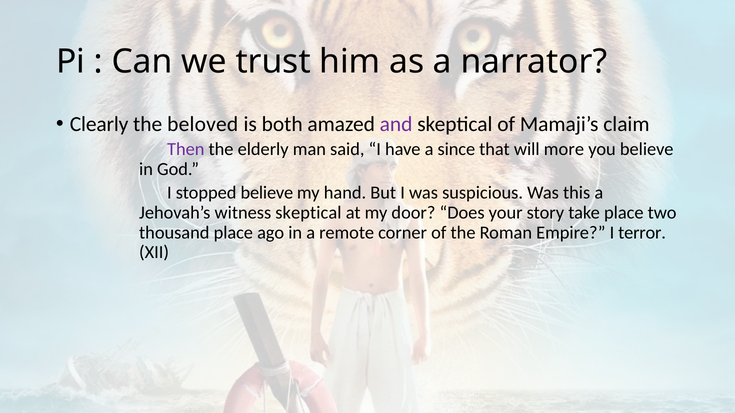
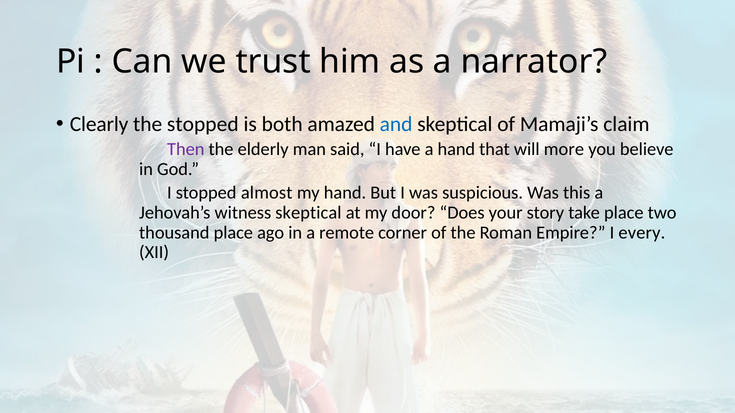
the beloved: beloved -> stopped
and colour: purple -> blue
a since: since -> hand
stopped believe: believe -> almost
terror: terror -> every
